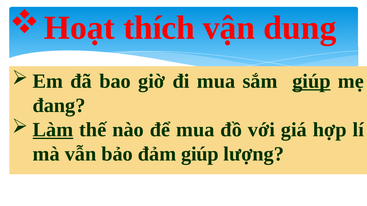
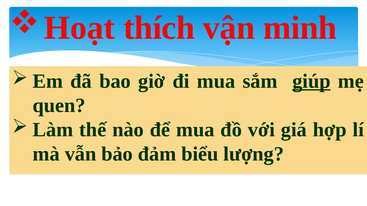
dung: dung -> minh
đang: đang -> quen
Làm underline: present -> none
đảm giúp: giúp -> biểu
